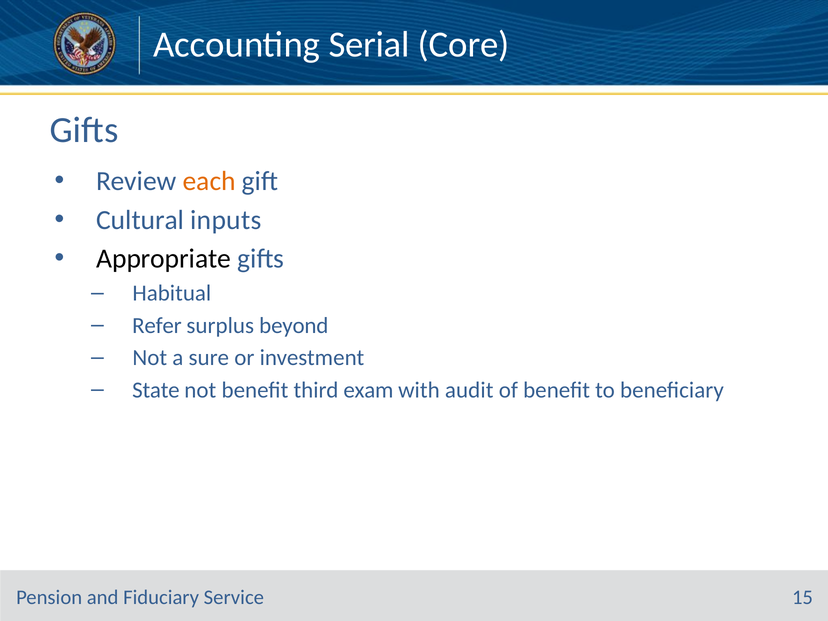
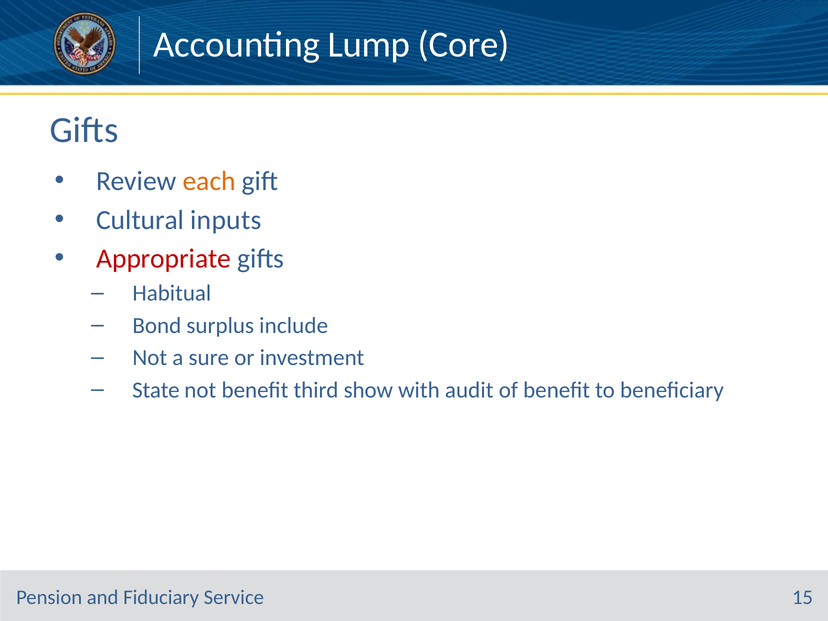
Serial: Serial -> Lump
Appropriate colour: black -> red
Refer: Refer -> Bond
beyond: beyond -> include
exam: exam -> show
